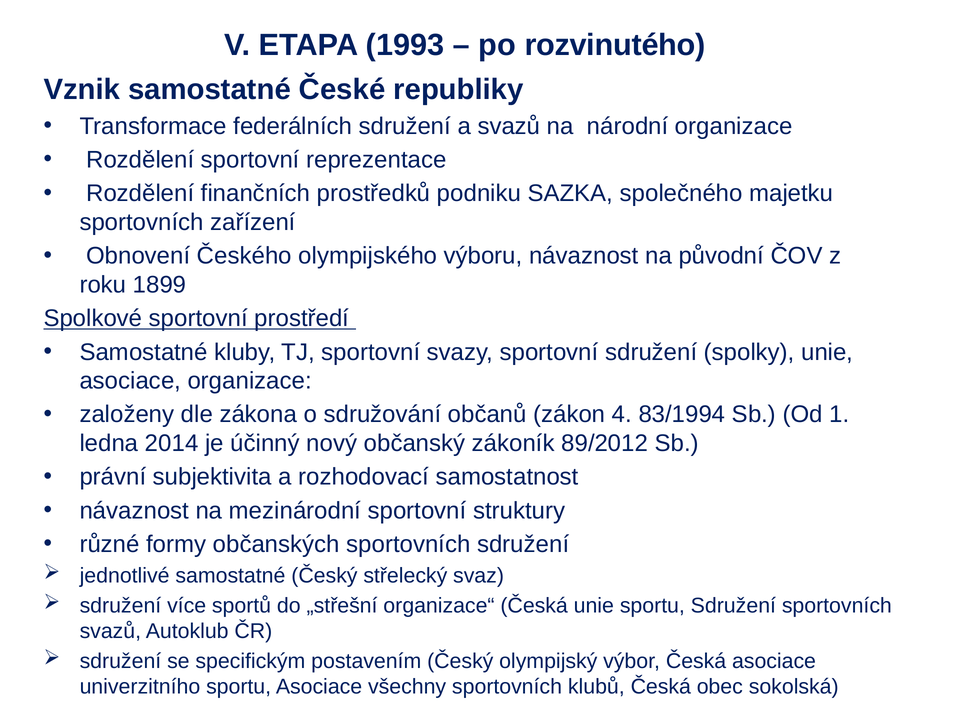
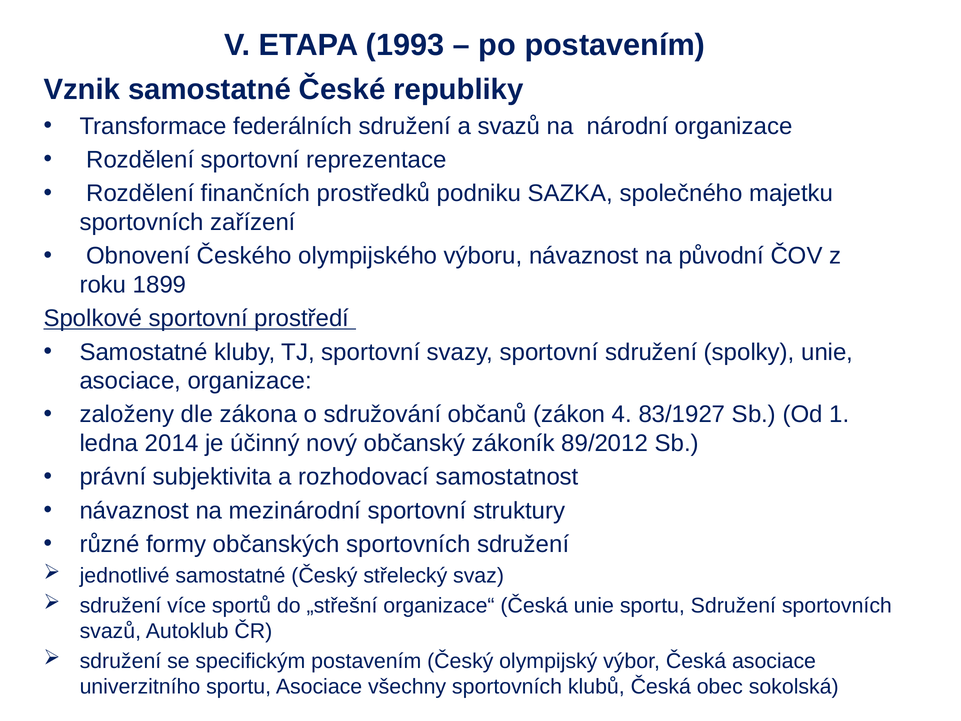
po rozvinutého: rozvinutého -> postavením
83/1994: 83/1994 -> 83/1927
